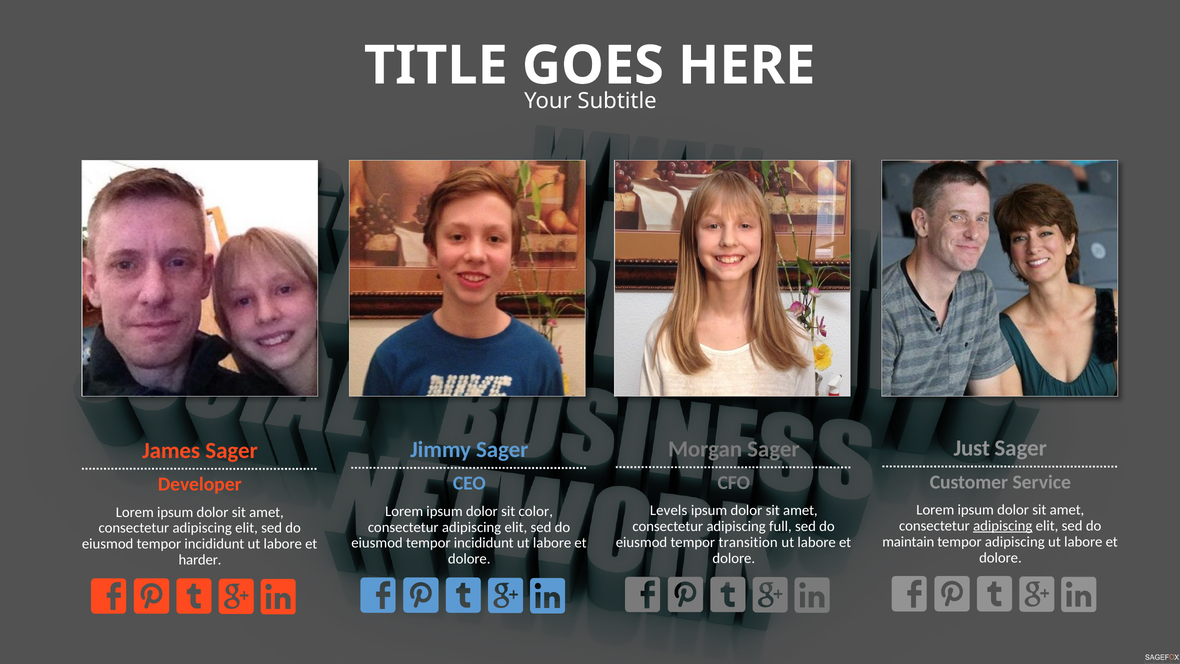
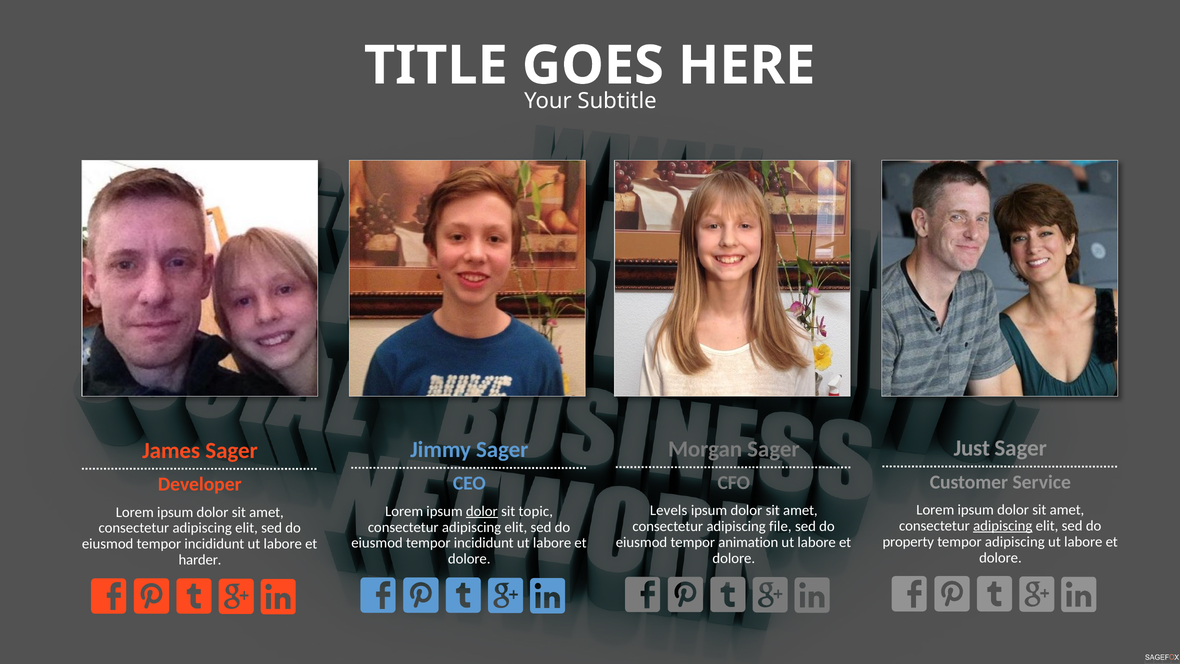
dolor at (482, 511) underline: none -> present
color: color -> topic
full: full -> file
maintain: maintain -> property
transition: transition -> animation
